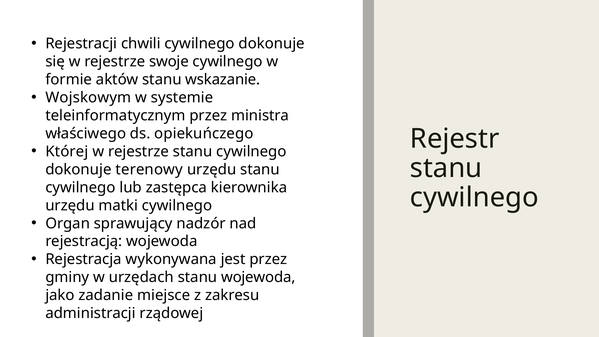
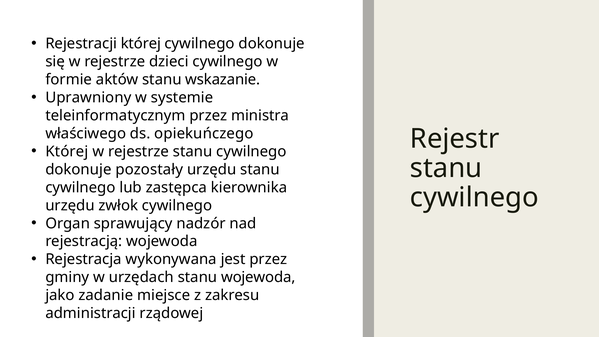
Rejestracji chwili: chwili -> której
swoje: swoje -> dzieci
Wojskowym: Wojskowym -> Uprawniony
terenowy: terenowy -> pozostały
matki: matki -> zwłok
